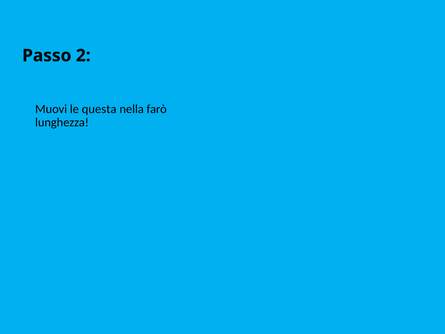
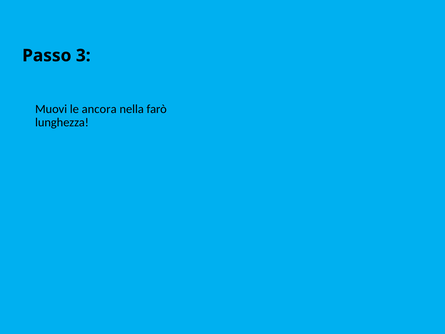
2: 2 -> 3
questa: questa -> ancora
